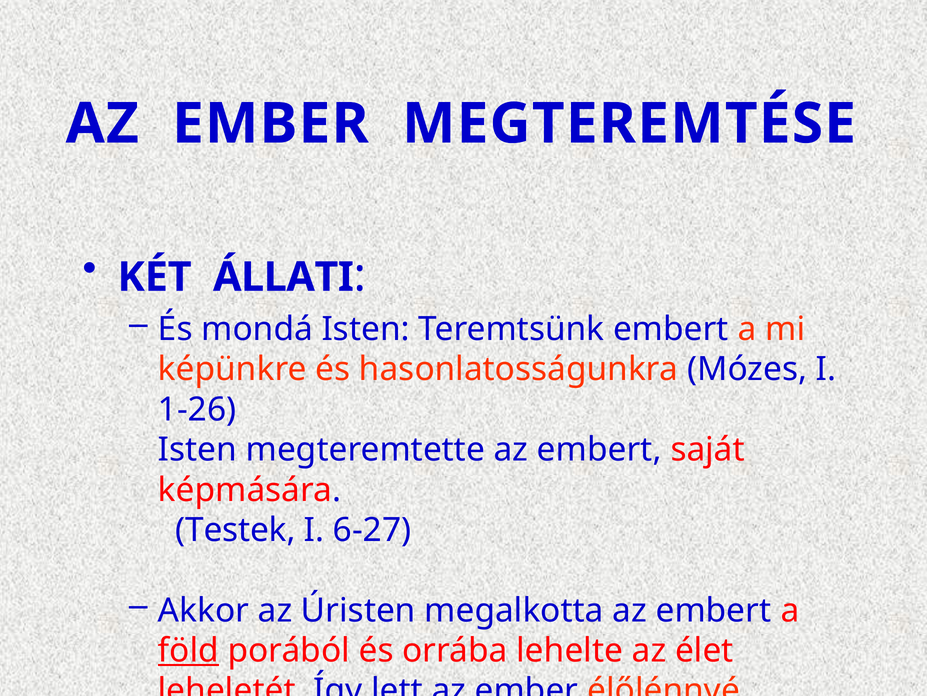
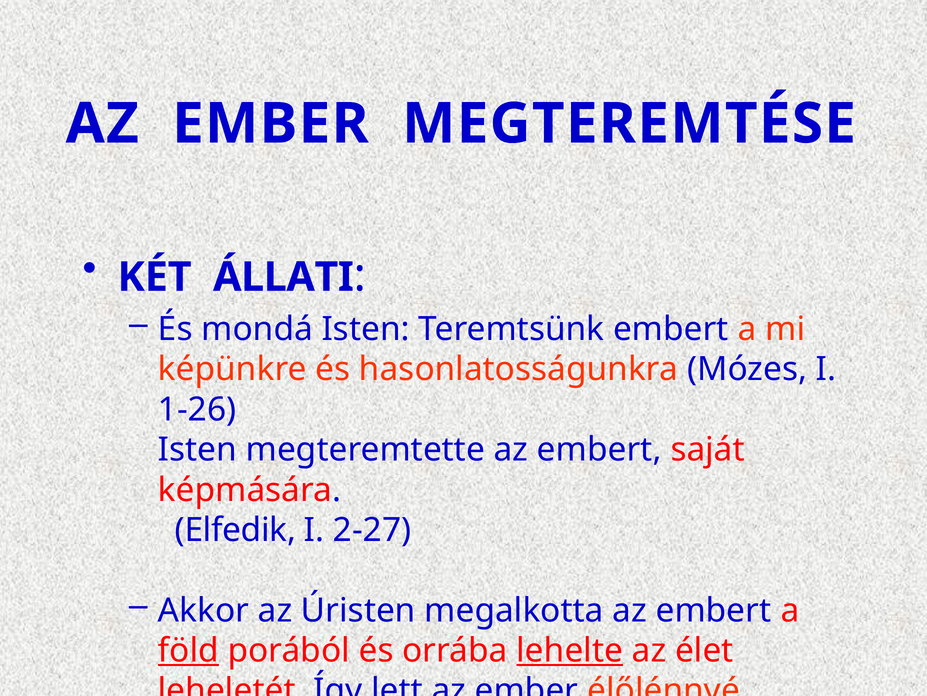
Testek: Testek -> Elfedik
6-27: 6-27 -> 2-27
lehelte underline: none -> present
